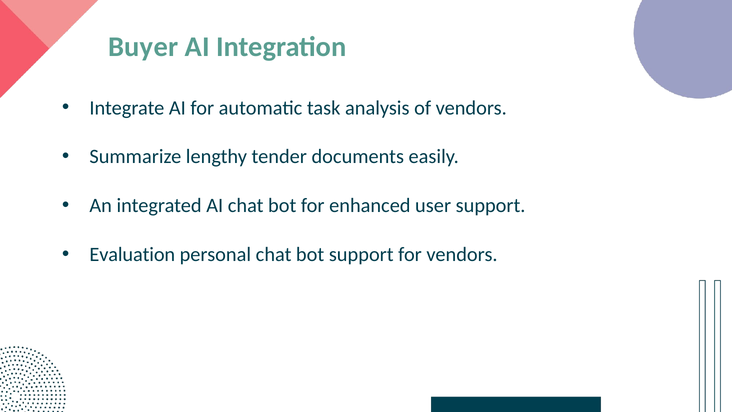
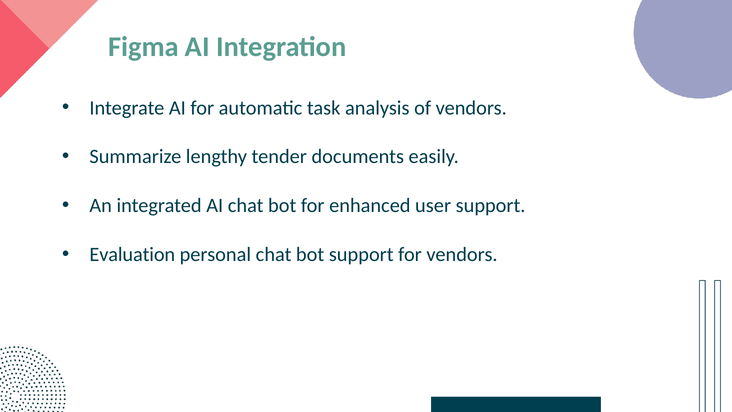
Buyer: Buyer -> Figma
